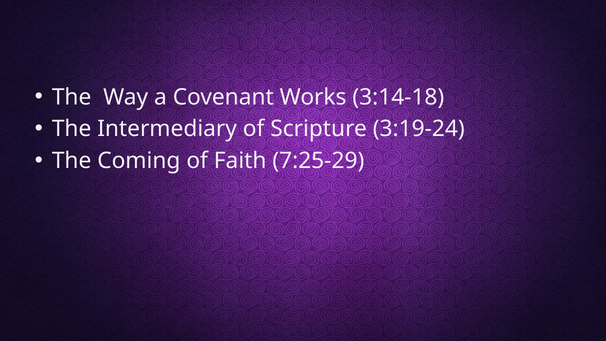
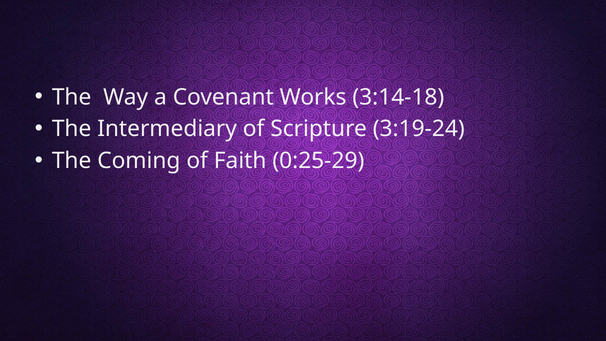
7:25-29: 7:25-29 -> 0:25-29
